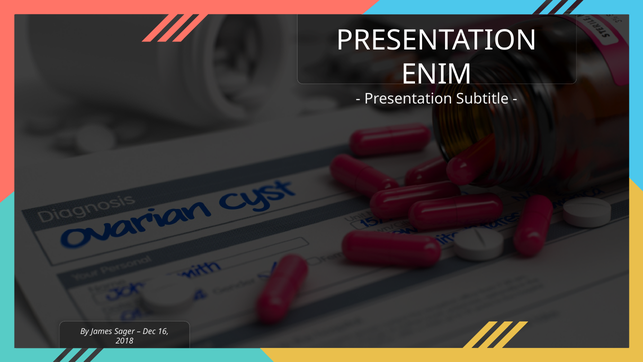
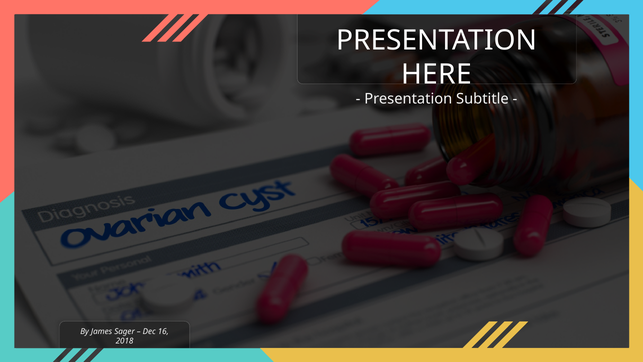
ENIM: ENIM -> HERE
